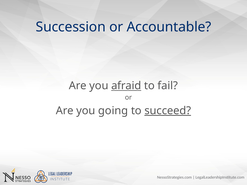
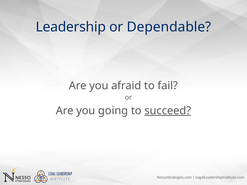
Succession: Succession -> Leadership
Accountable: Accountable -> Dependable
afraid underline: present -> none
